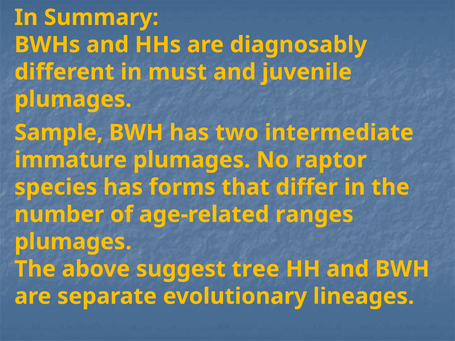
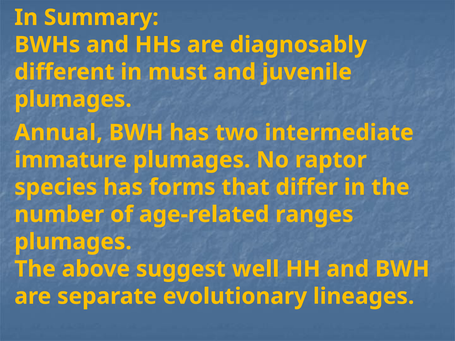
Sample: Sample -> Annual
tree: tree -> well
